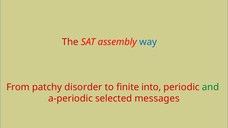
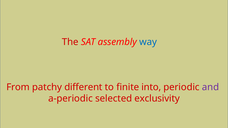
disorder: disorder -> different
and colour: green -> purple
messages: messages -> exclusivity
